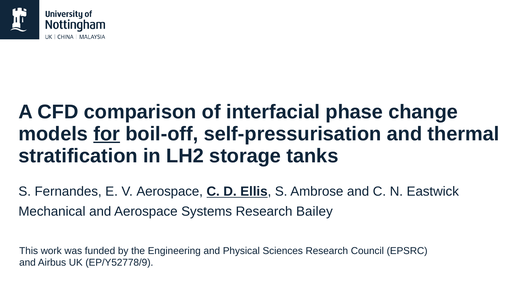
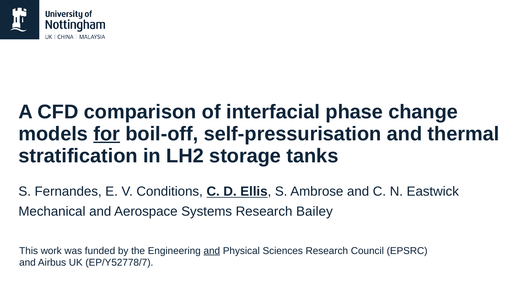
V Aerospace: Aerospace -> Conditions
and at (212, 251) underline: none -> present
EP/Y52778/9: EP/Y52778/9 -> EP/Y52778/7
